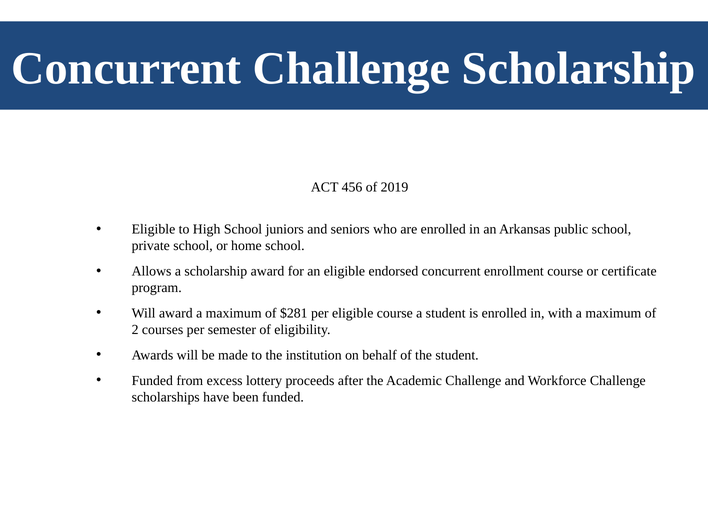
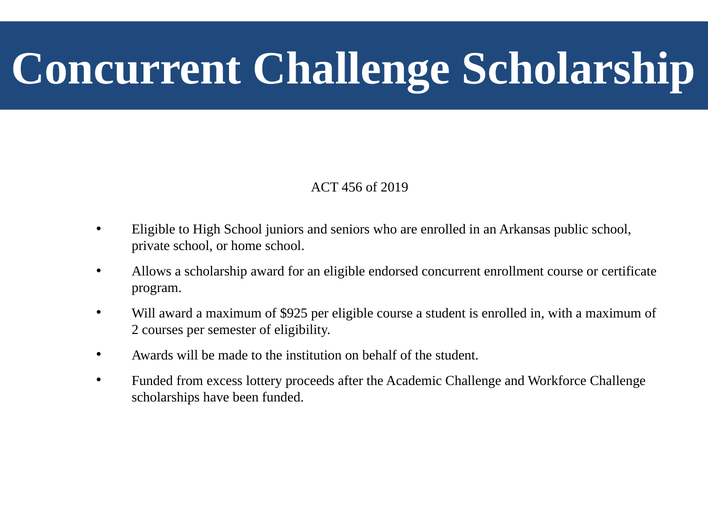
$281: $281 -> $925
